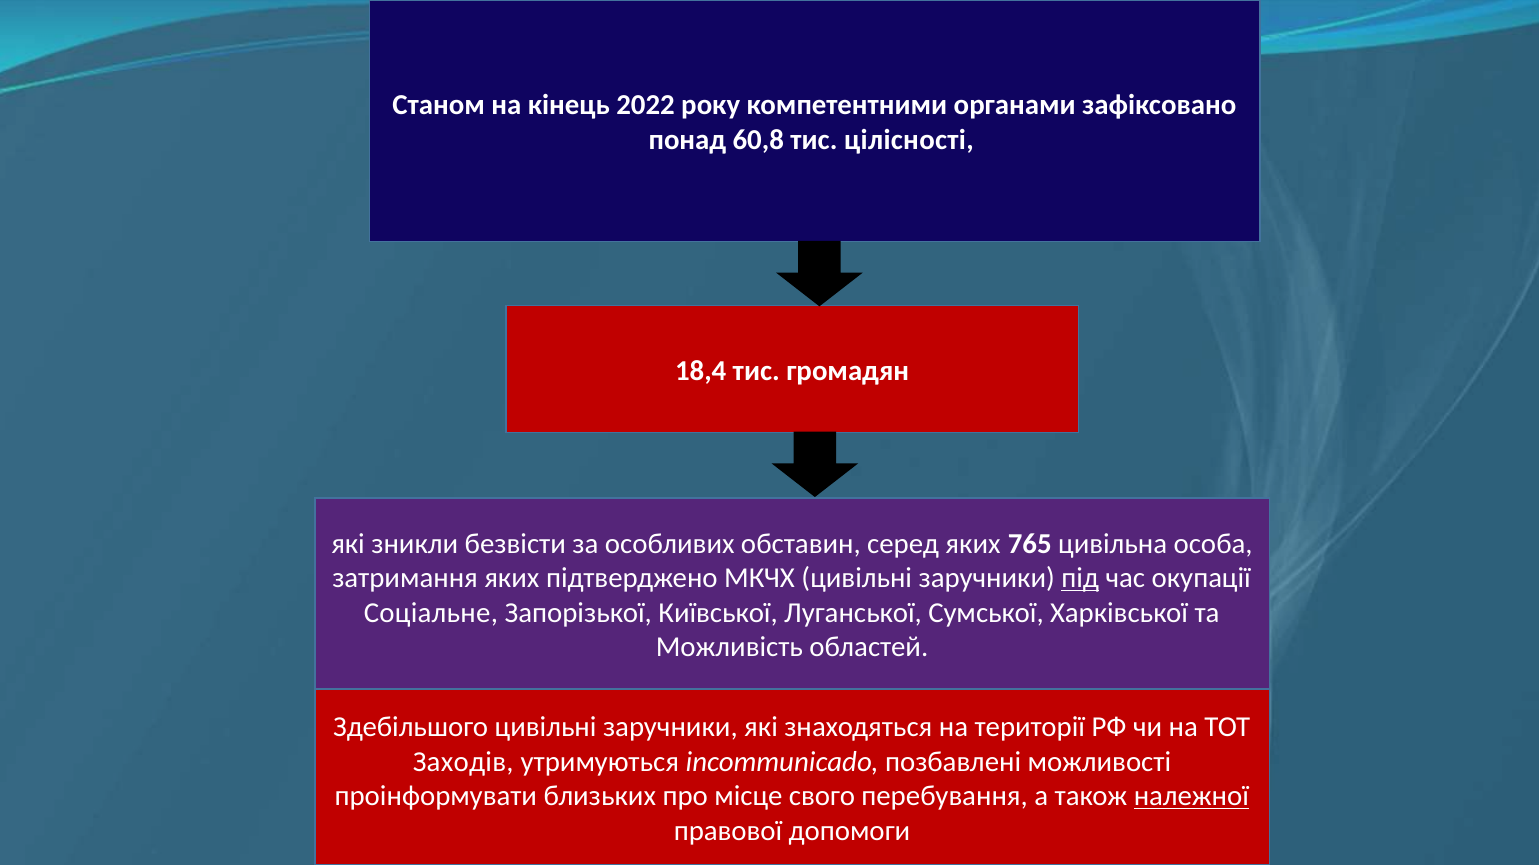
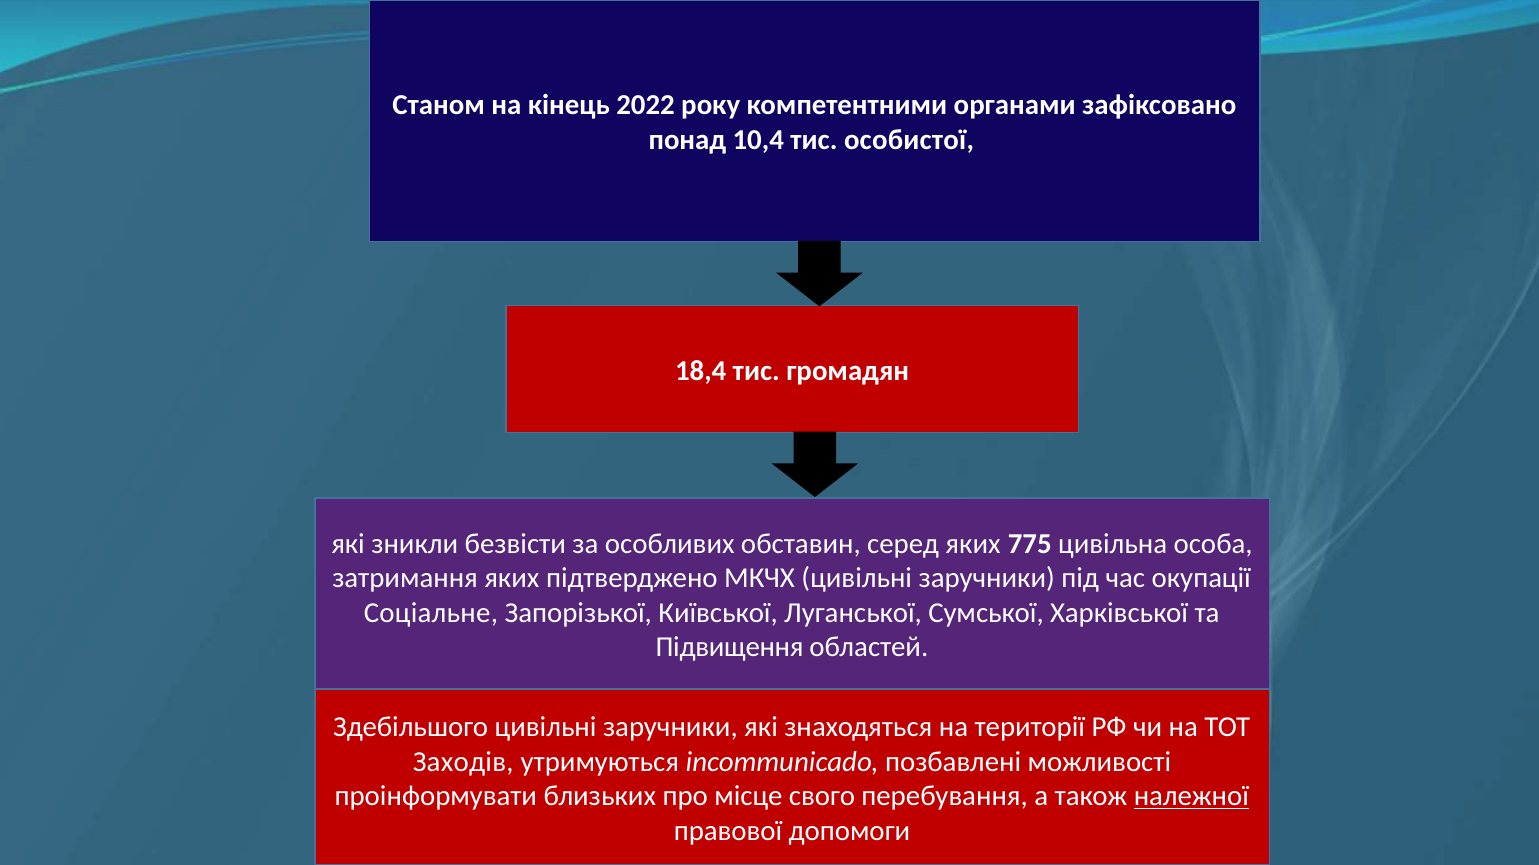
60,8: 60,8 -> 10,4
цілісності: цілісності -> особистої
765: 765 -> 775
під underline: present -> none
Можливість: Можливість -> Підвищення
